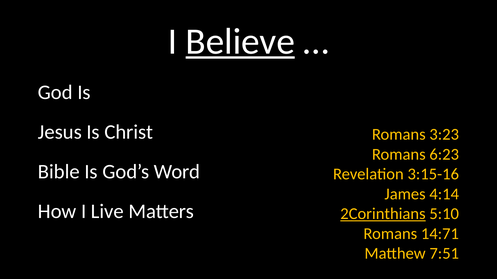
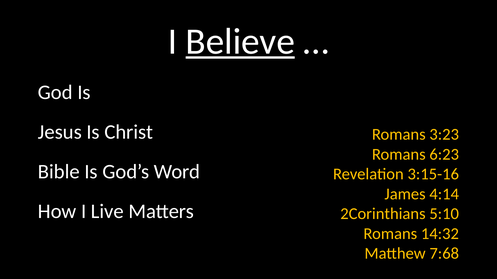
2Corinthians underline: present -> none
14:71: 14:71 -> 14:32
7:51: 7:51 -> 7:68
